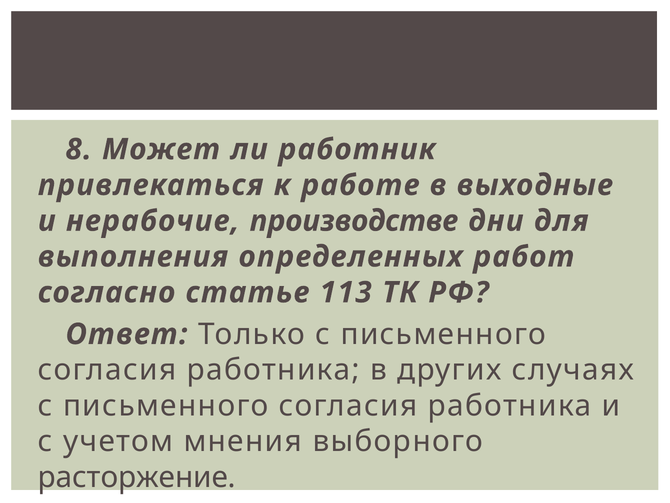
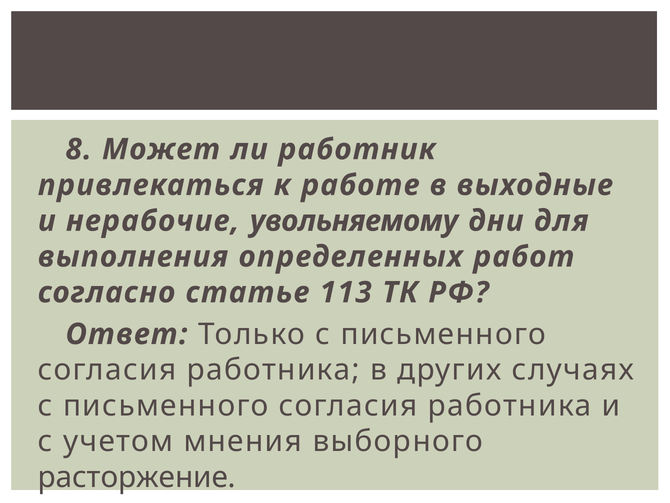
производстве: производстве -> увольняемому
